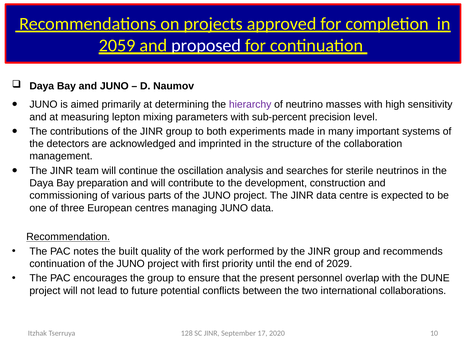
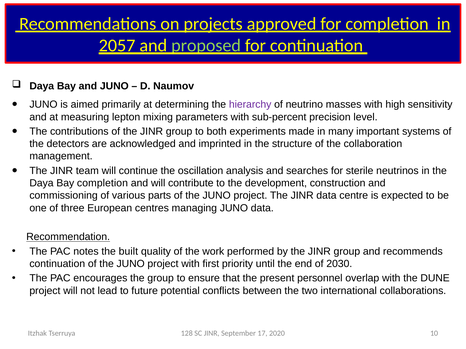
2059: 2059 -> 2057
proposed colour: white -> light green
Bay preparation: preparation -> completion
2029: 2029 -> 2030
